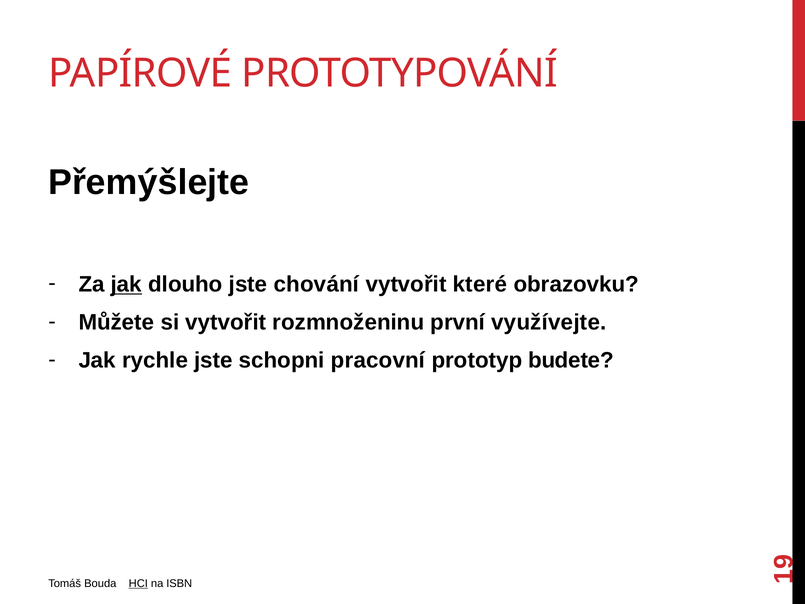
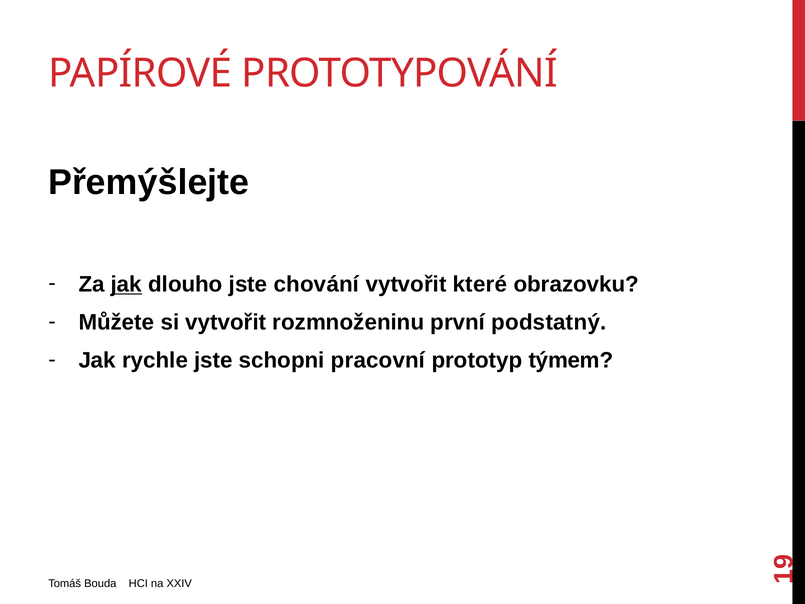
využívejte: využívejte -> podstatný
budete: budete -> týmem
HCI underline: present -> none
ISBN: ISBN -> XXIV
